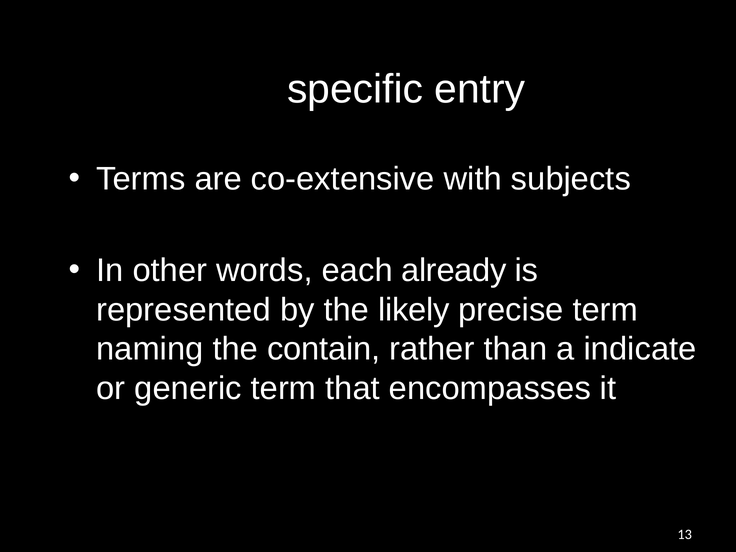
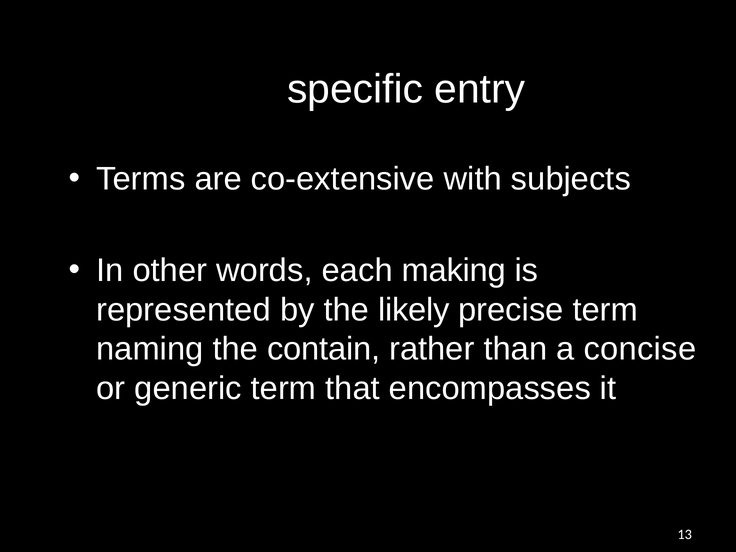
already: already -> making
indicate: indicate -> concise
